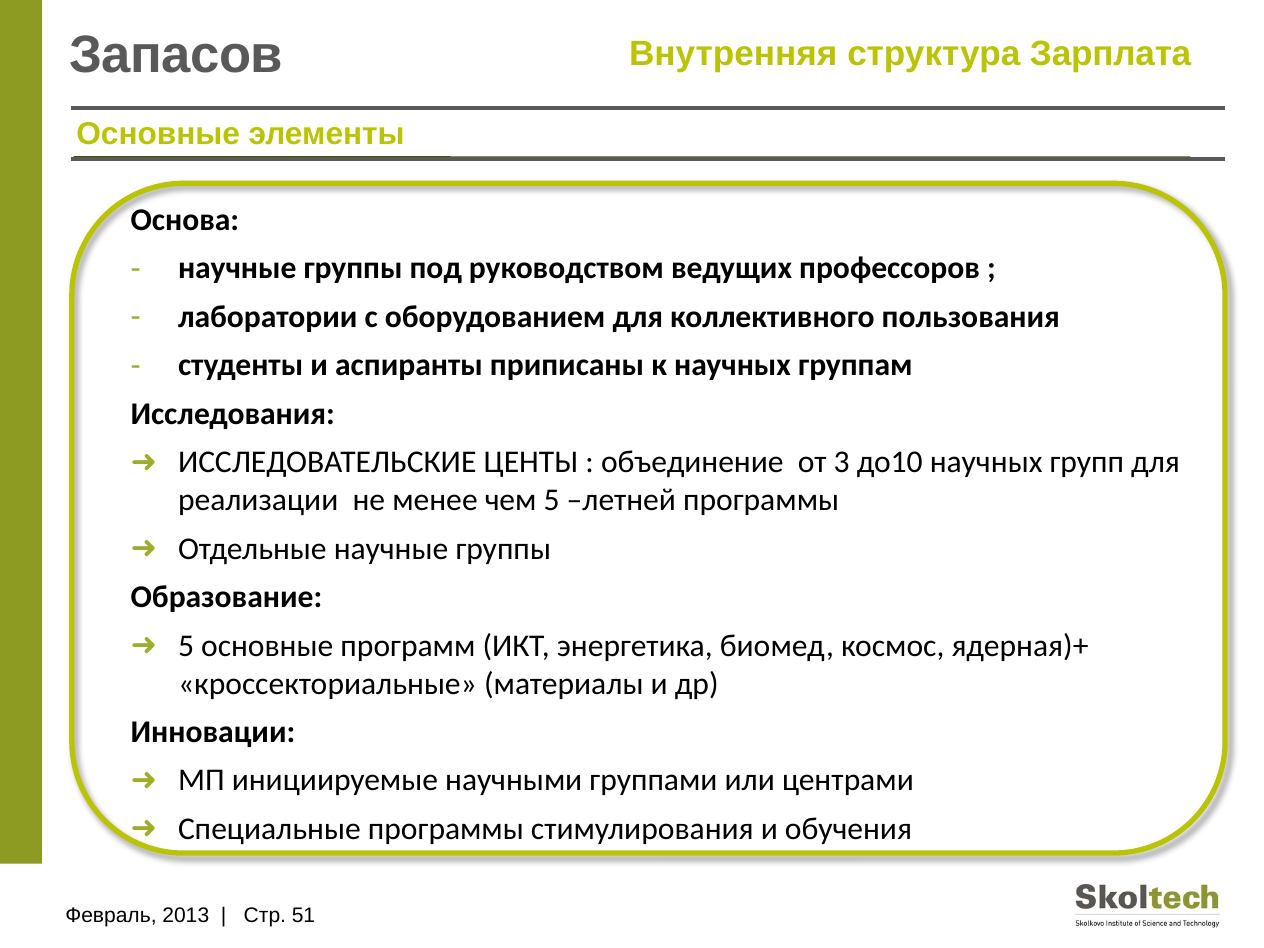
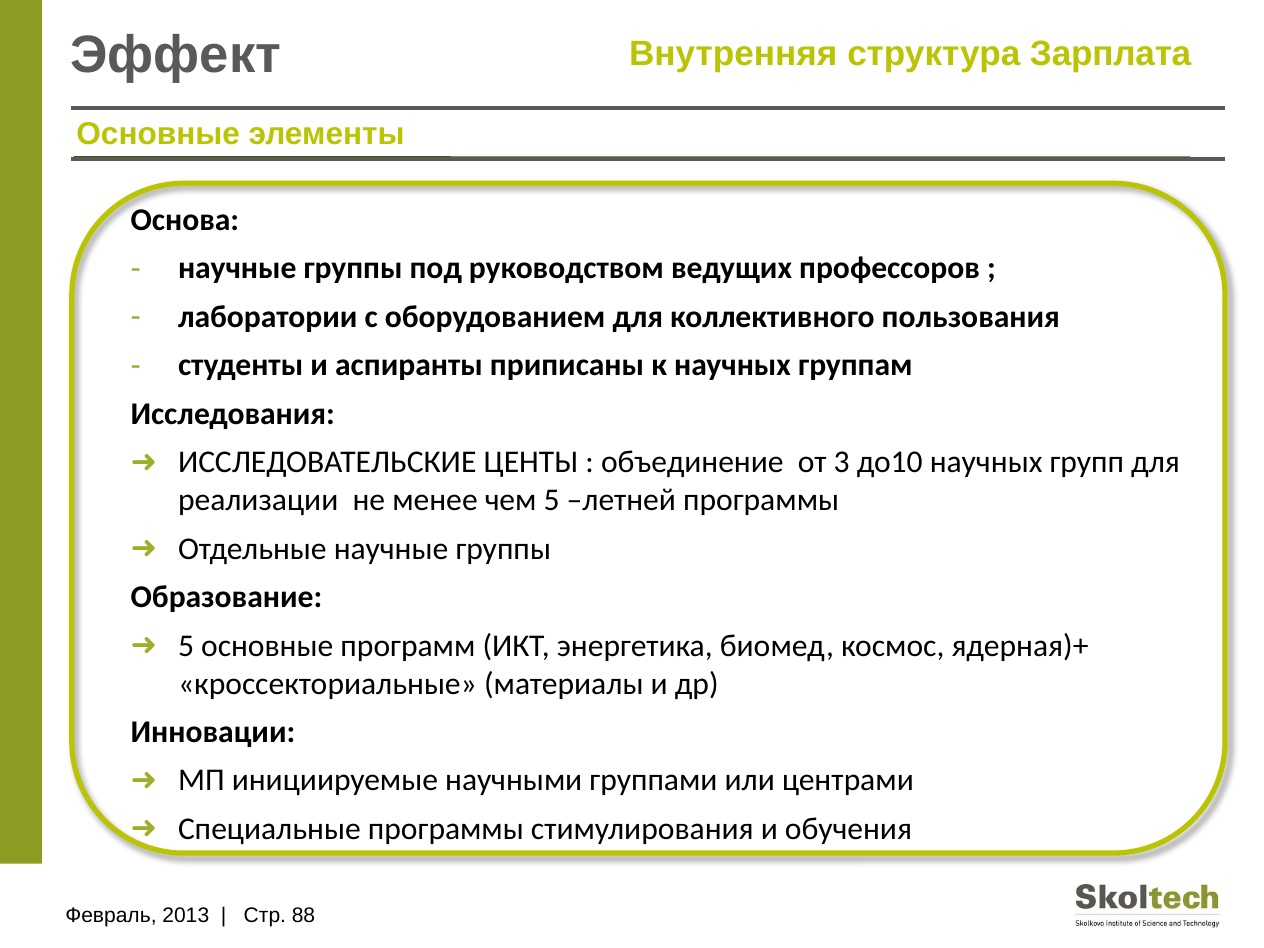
Запасов: Запасов -> Эффект
51: 51 -> 88
